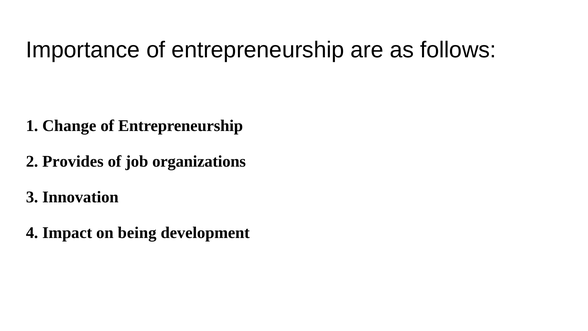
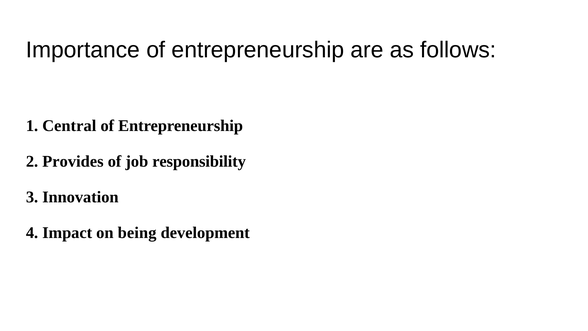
Change: Change -> Central
organizations: organizations -> responsibility
